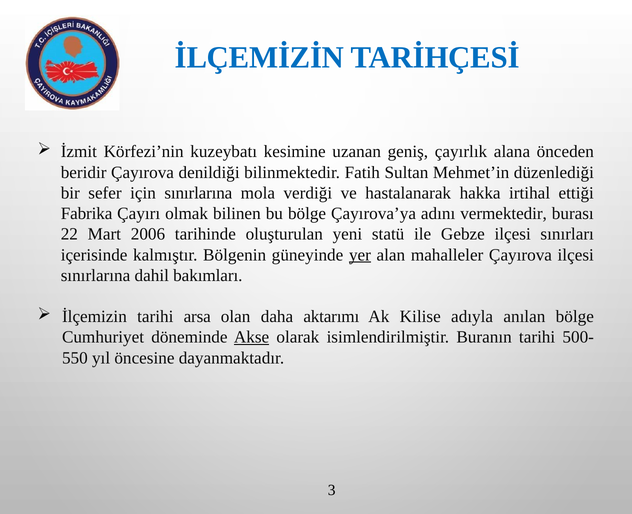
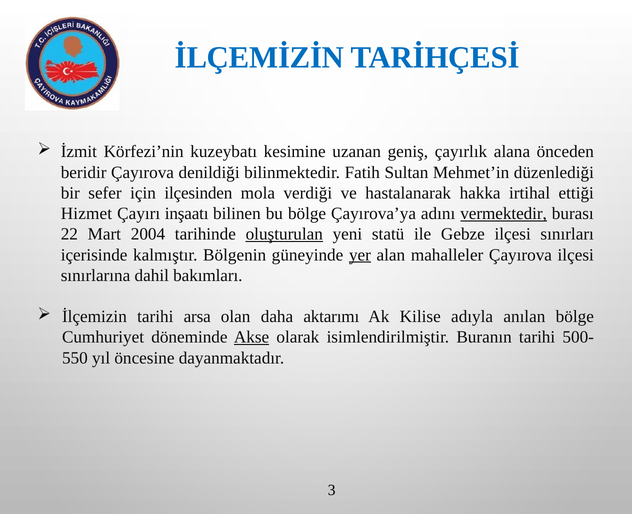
için sınırlarına: sınırlarına -> ilçesinden
Fabrika: Fabrika -> Hizmet
olmak: olmak -> inşaatı
vermektedir underline: none -> present
2006: 2006 -> 2004
oluşturulan underline: none -> present
